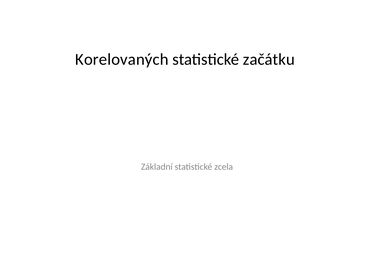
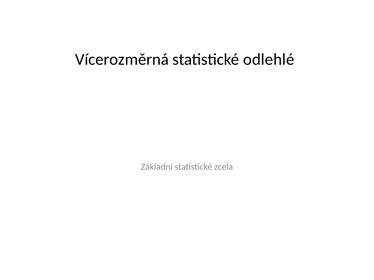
Korelovaných: Korelovaných -> Vícerozměrná
začátku: začátku -> odlehlé
